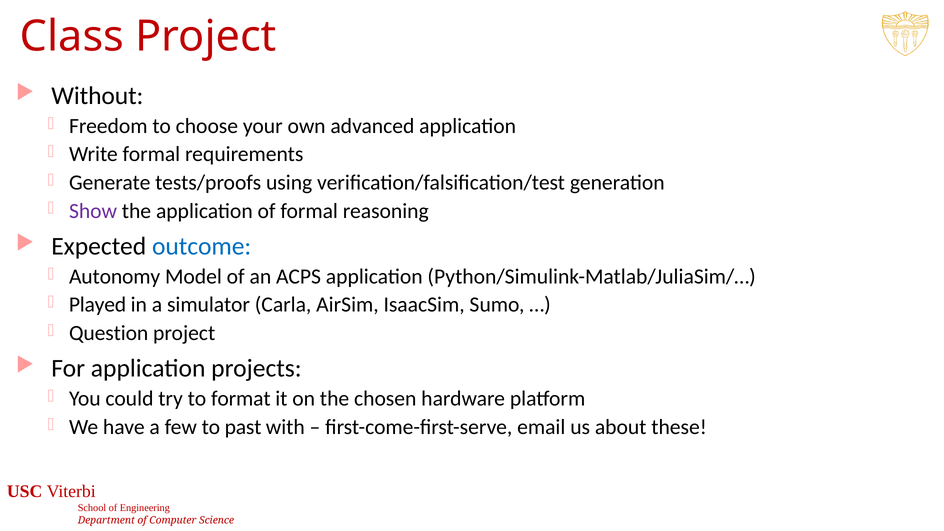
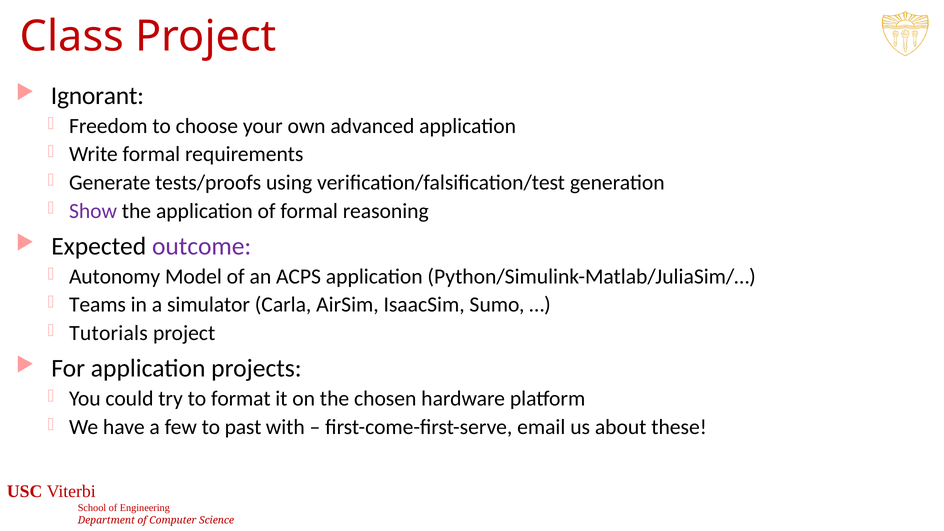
Without: Without -> Ignorant
outcome colour: blue -> purple
Played: Played -> Teams
Question: Question -> Tutorials
